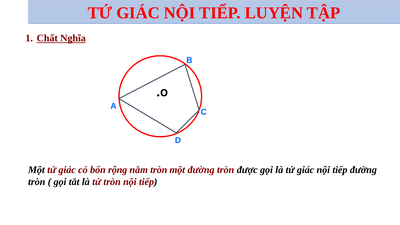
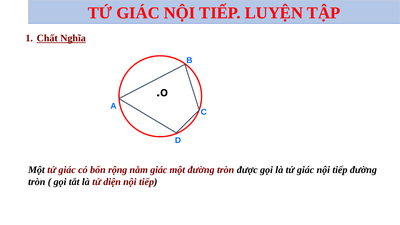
nằm tròn: tròn -> giác
tứ tròn: tròn -> diện
